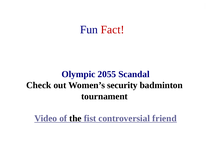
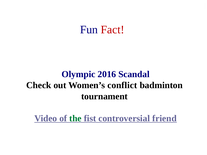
2055: 2055 -> 2016
security: security -> conflict
the colour: black -> green
